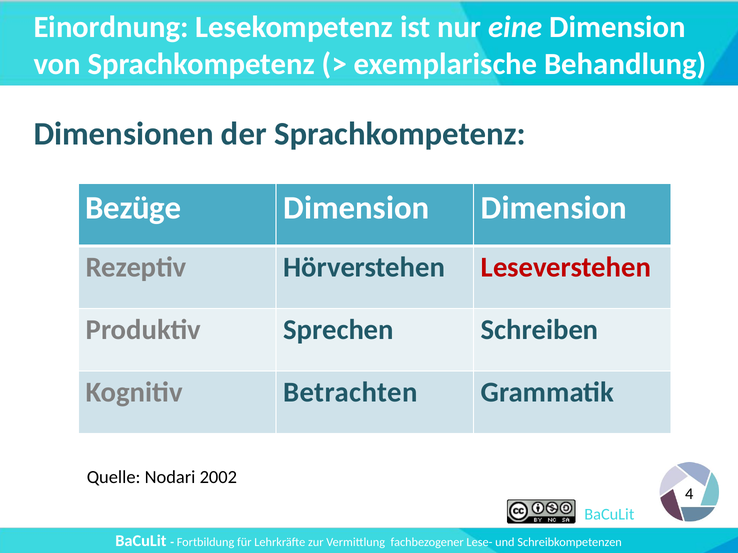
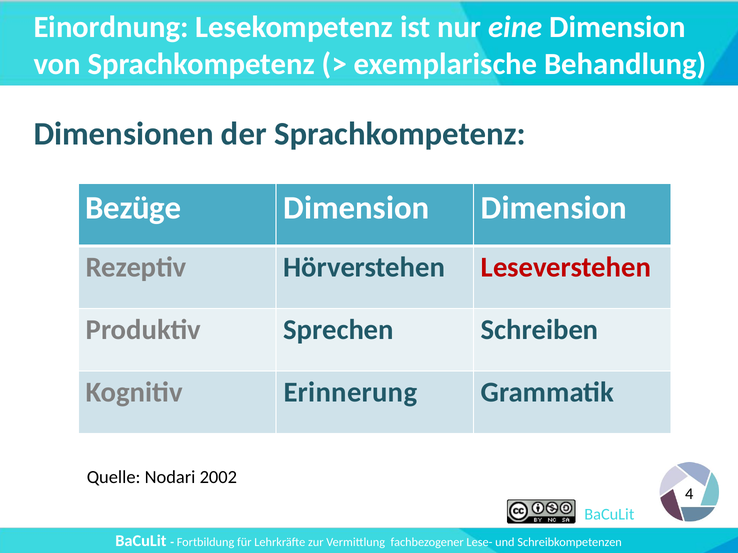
Betrachten: Betrachten -> Erinnerung
